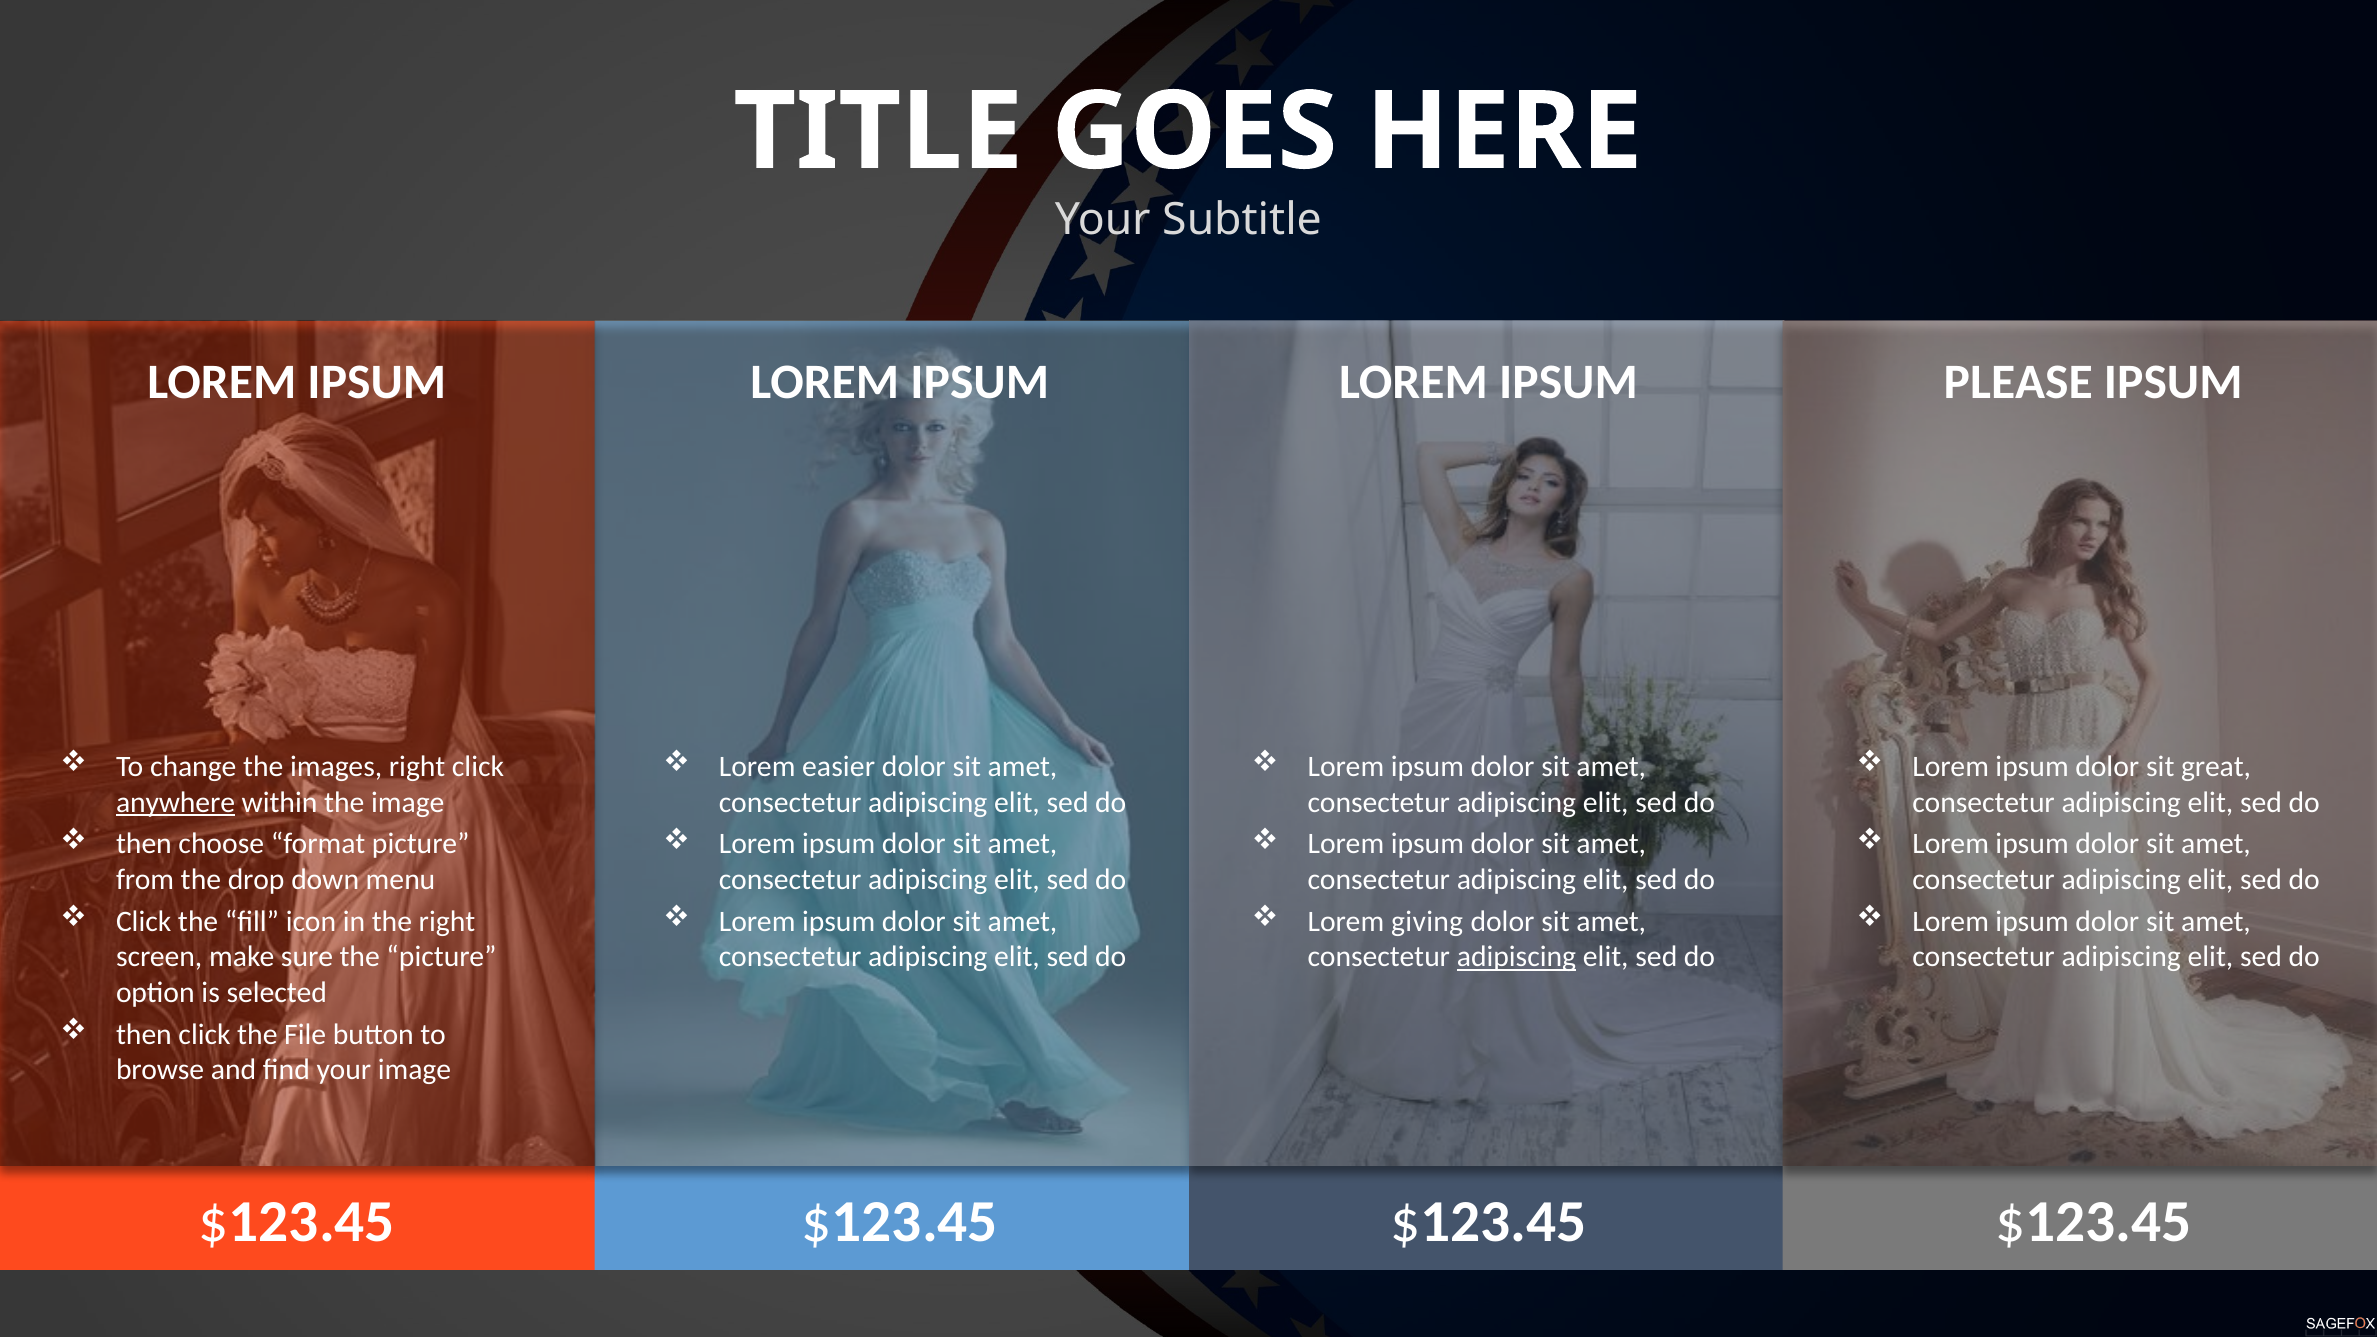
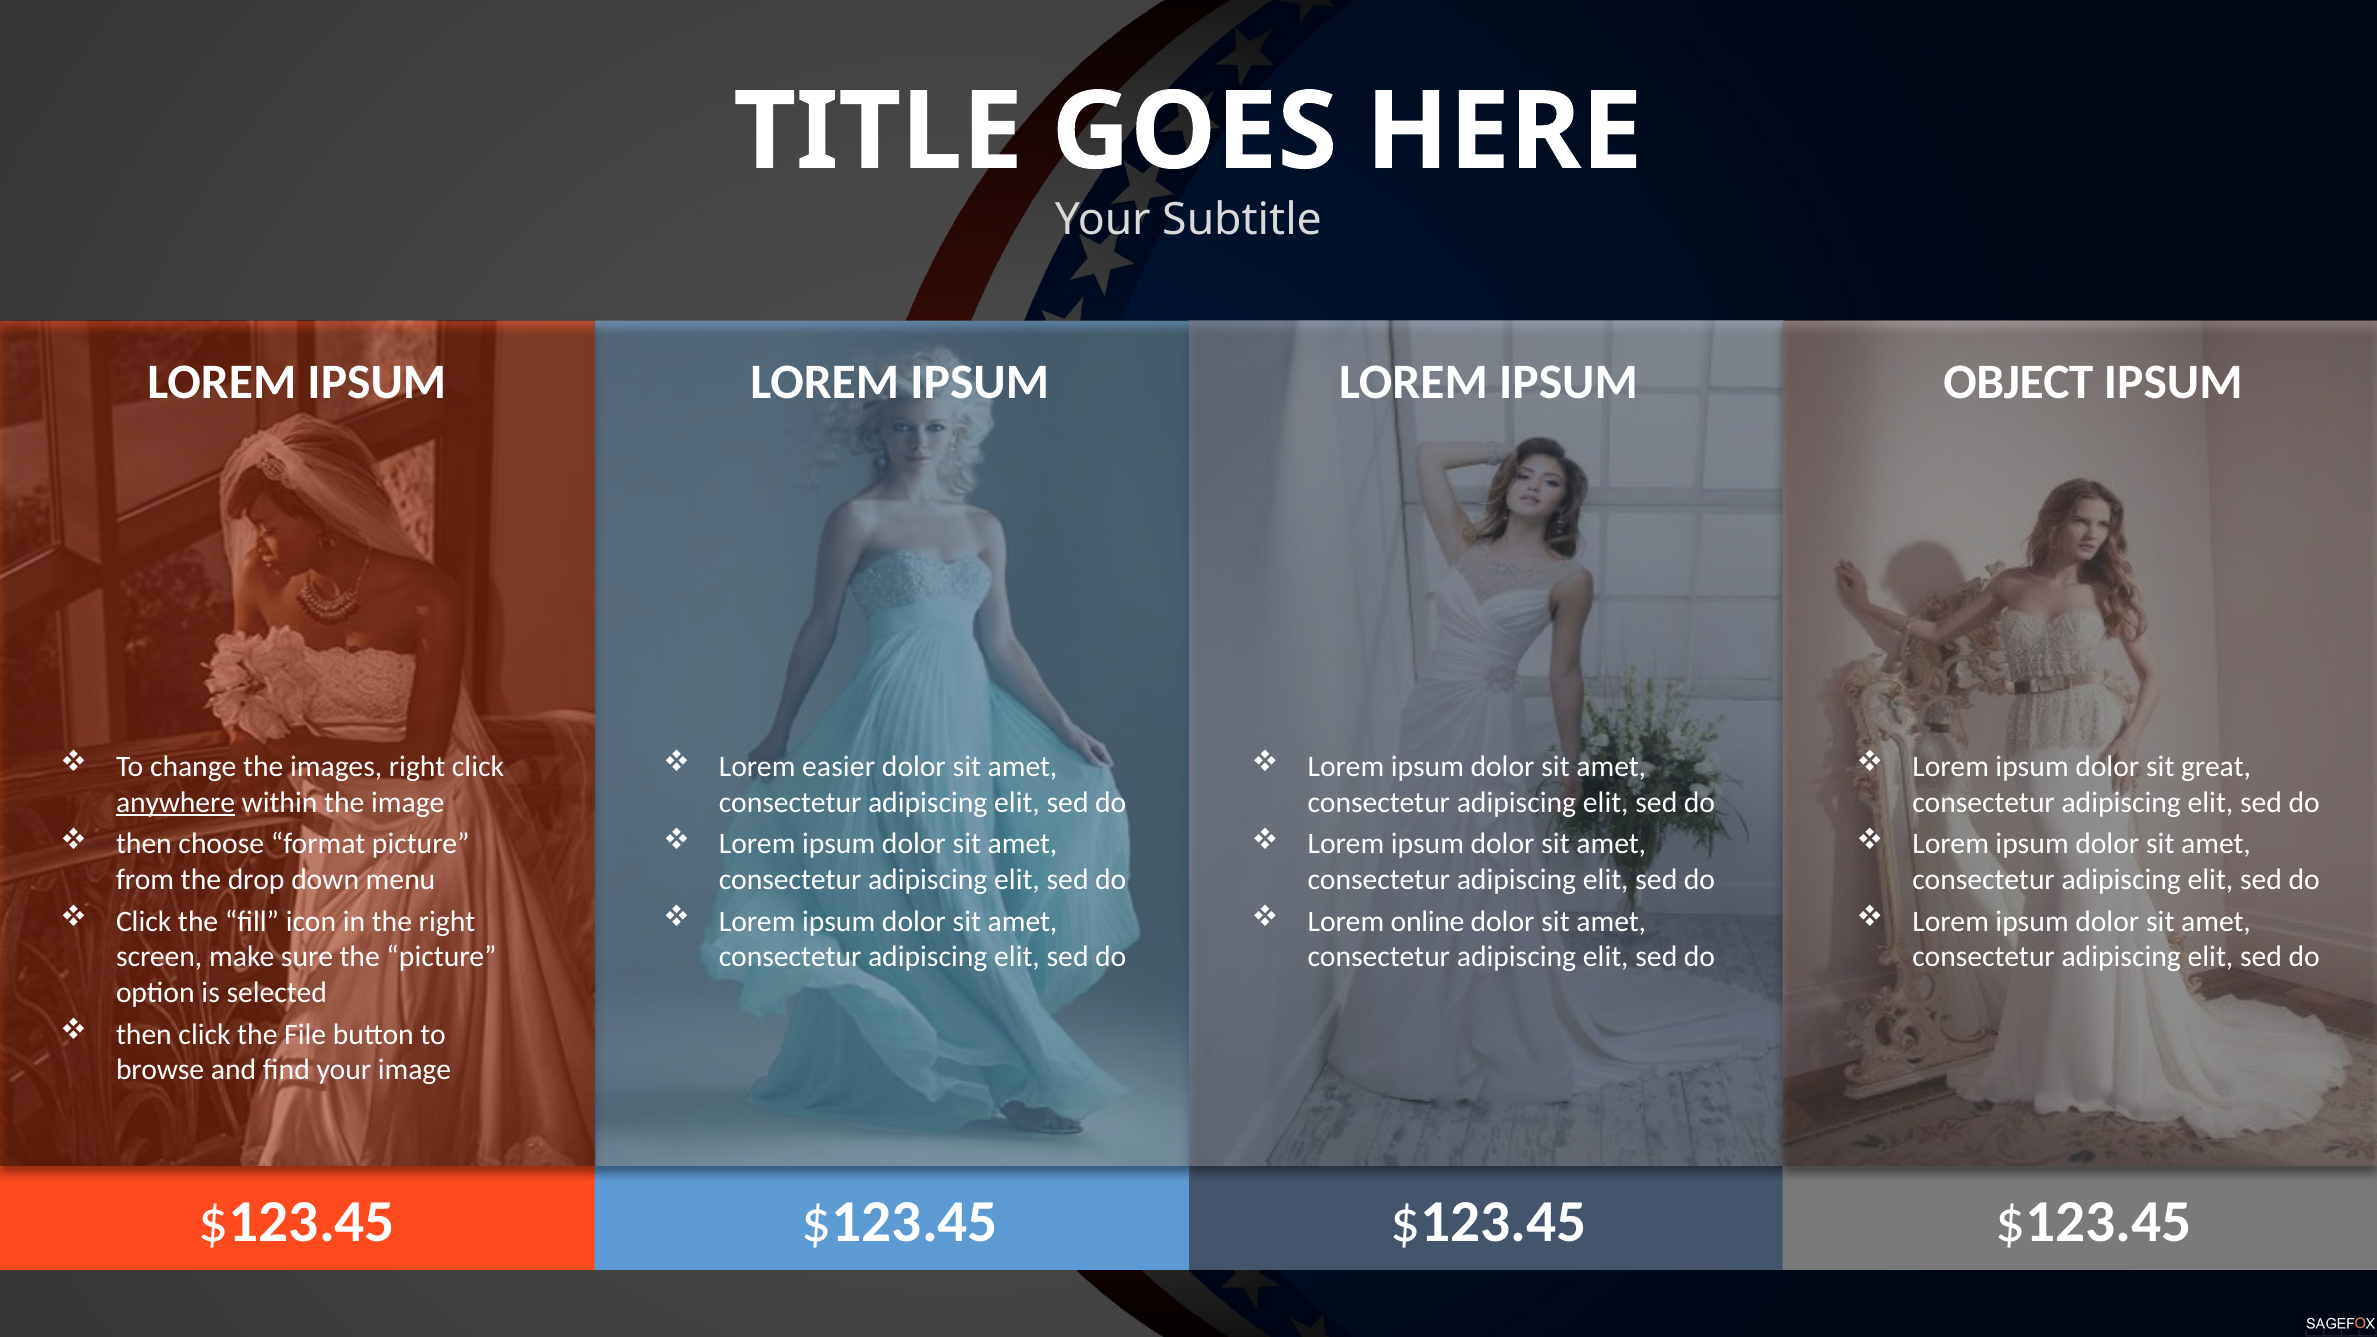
PLEASE: PLEASE -> OBJECT
giving: giving -> online
adipiscing at (1517, 957) underline: present -> none
